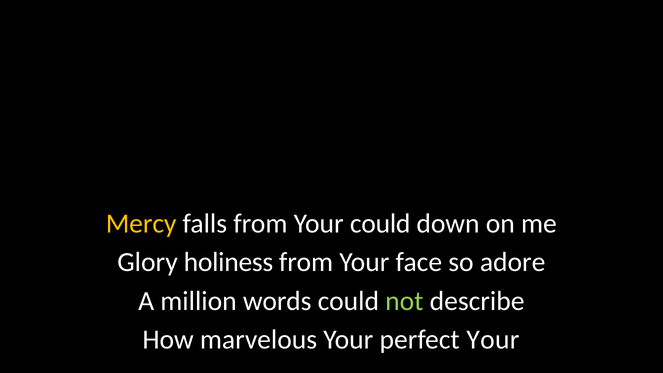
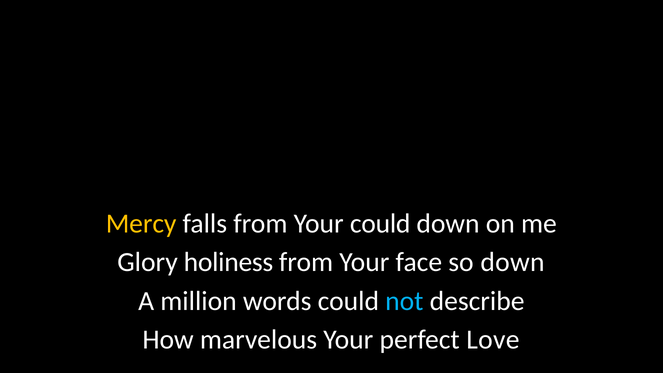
so adore: adore -> down
not colour: light green -> light blue
perfect Your: Your -> Love
